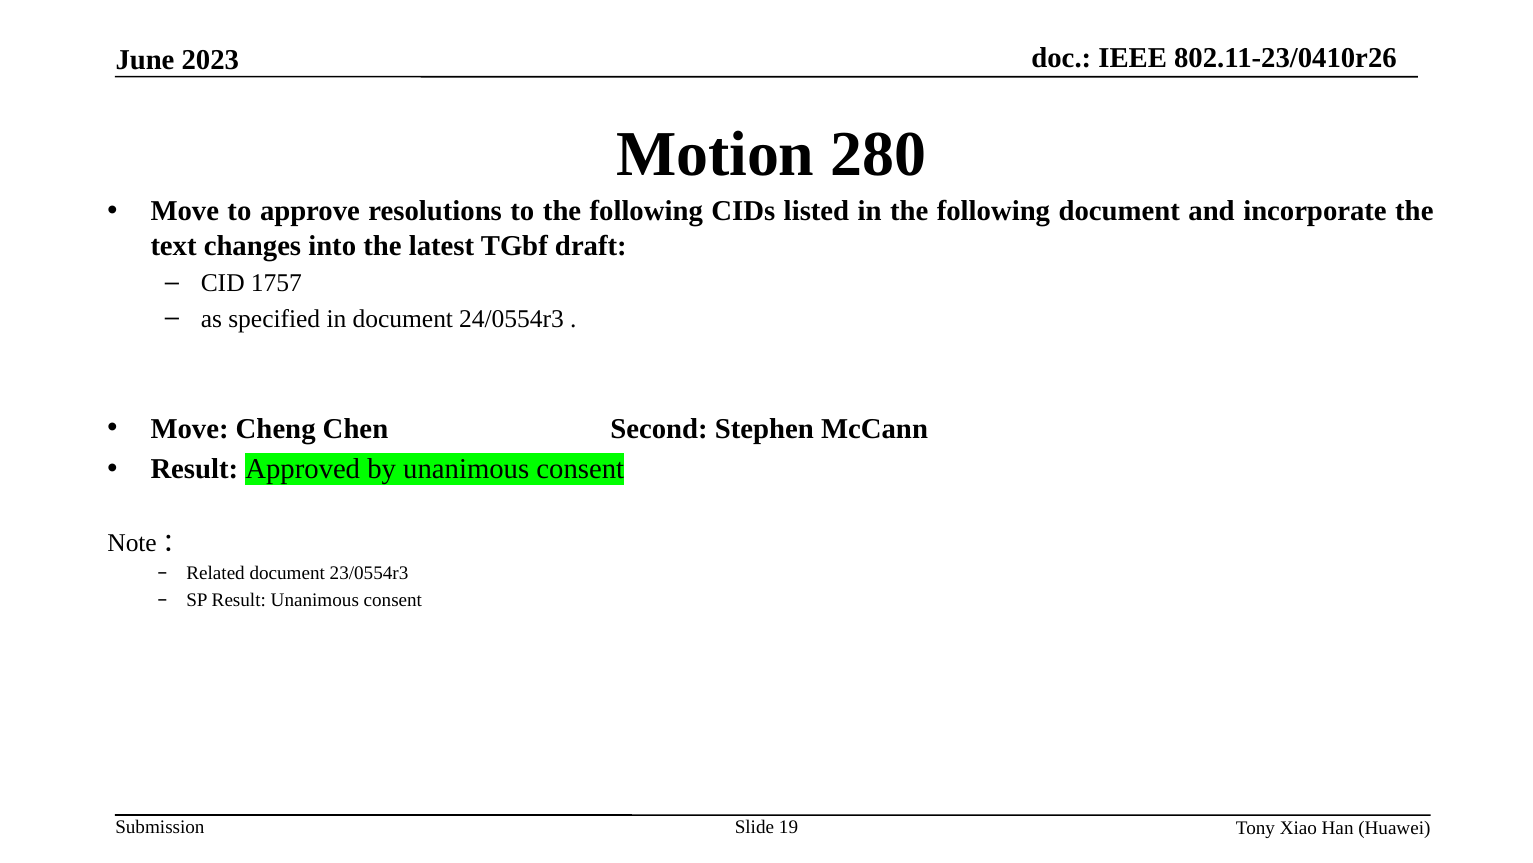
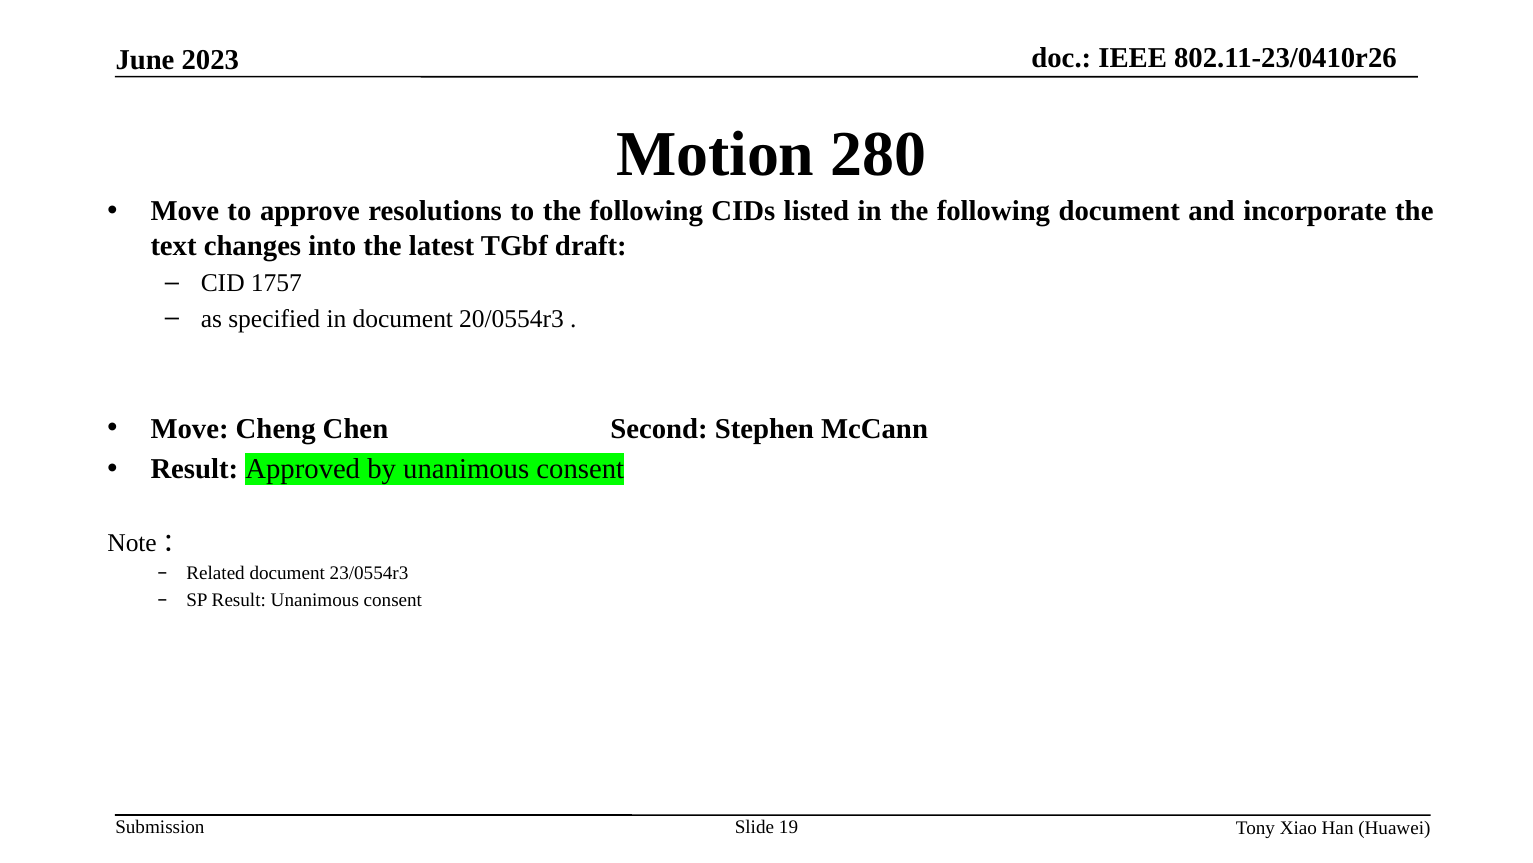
24/0554r3: 24/0554r3 -> 20/0554r3
